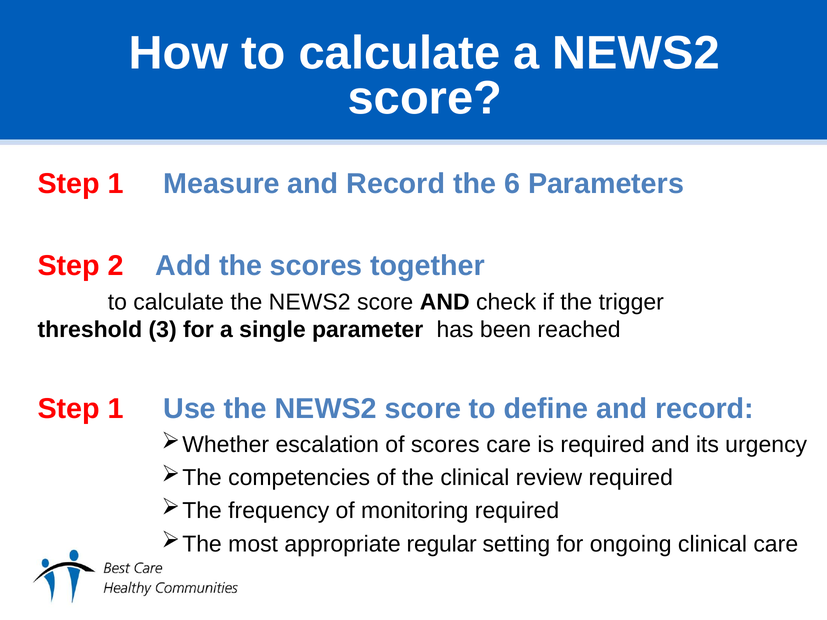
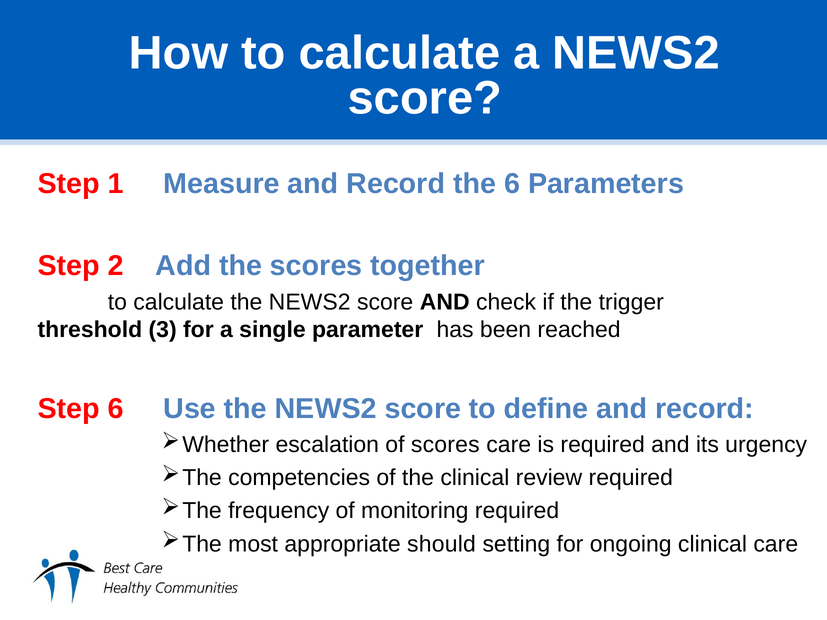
1 at (116, 409): 1 -> 6
regular: regular -> should
